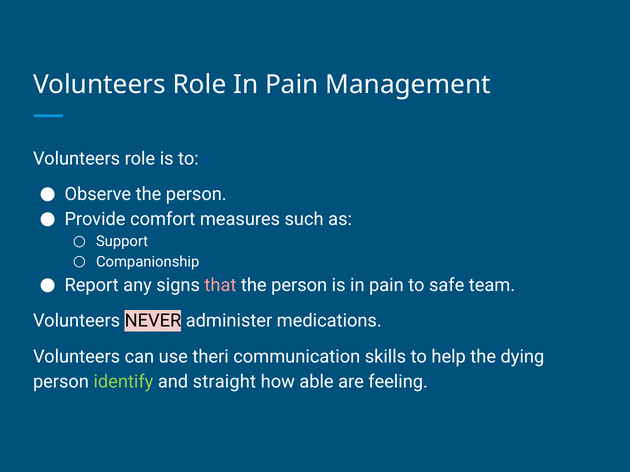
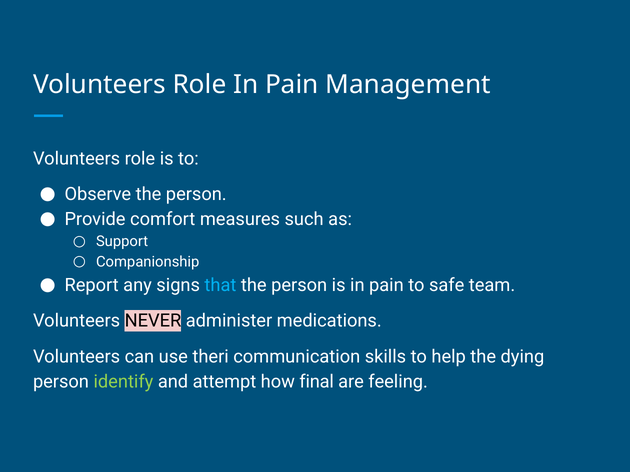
that colour: pink -> light blue
straight: straight -> attempt
able: able -> final
